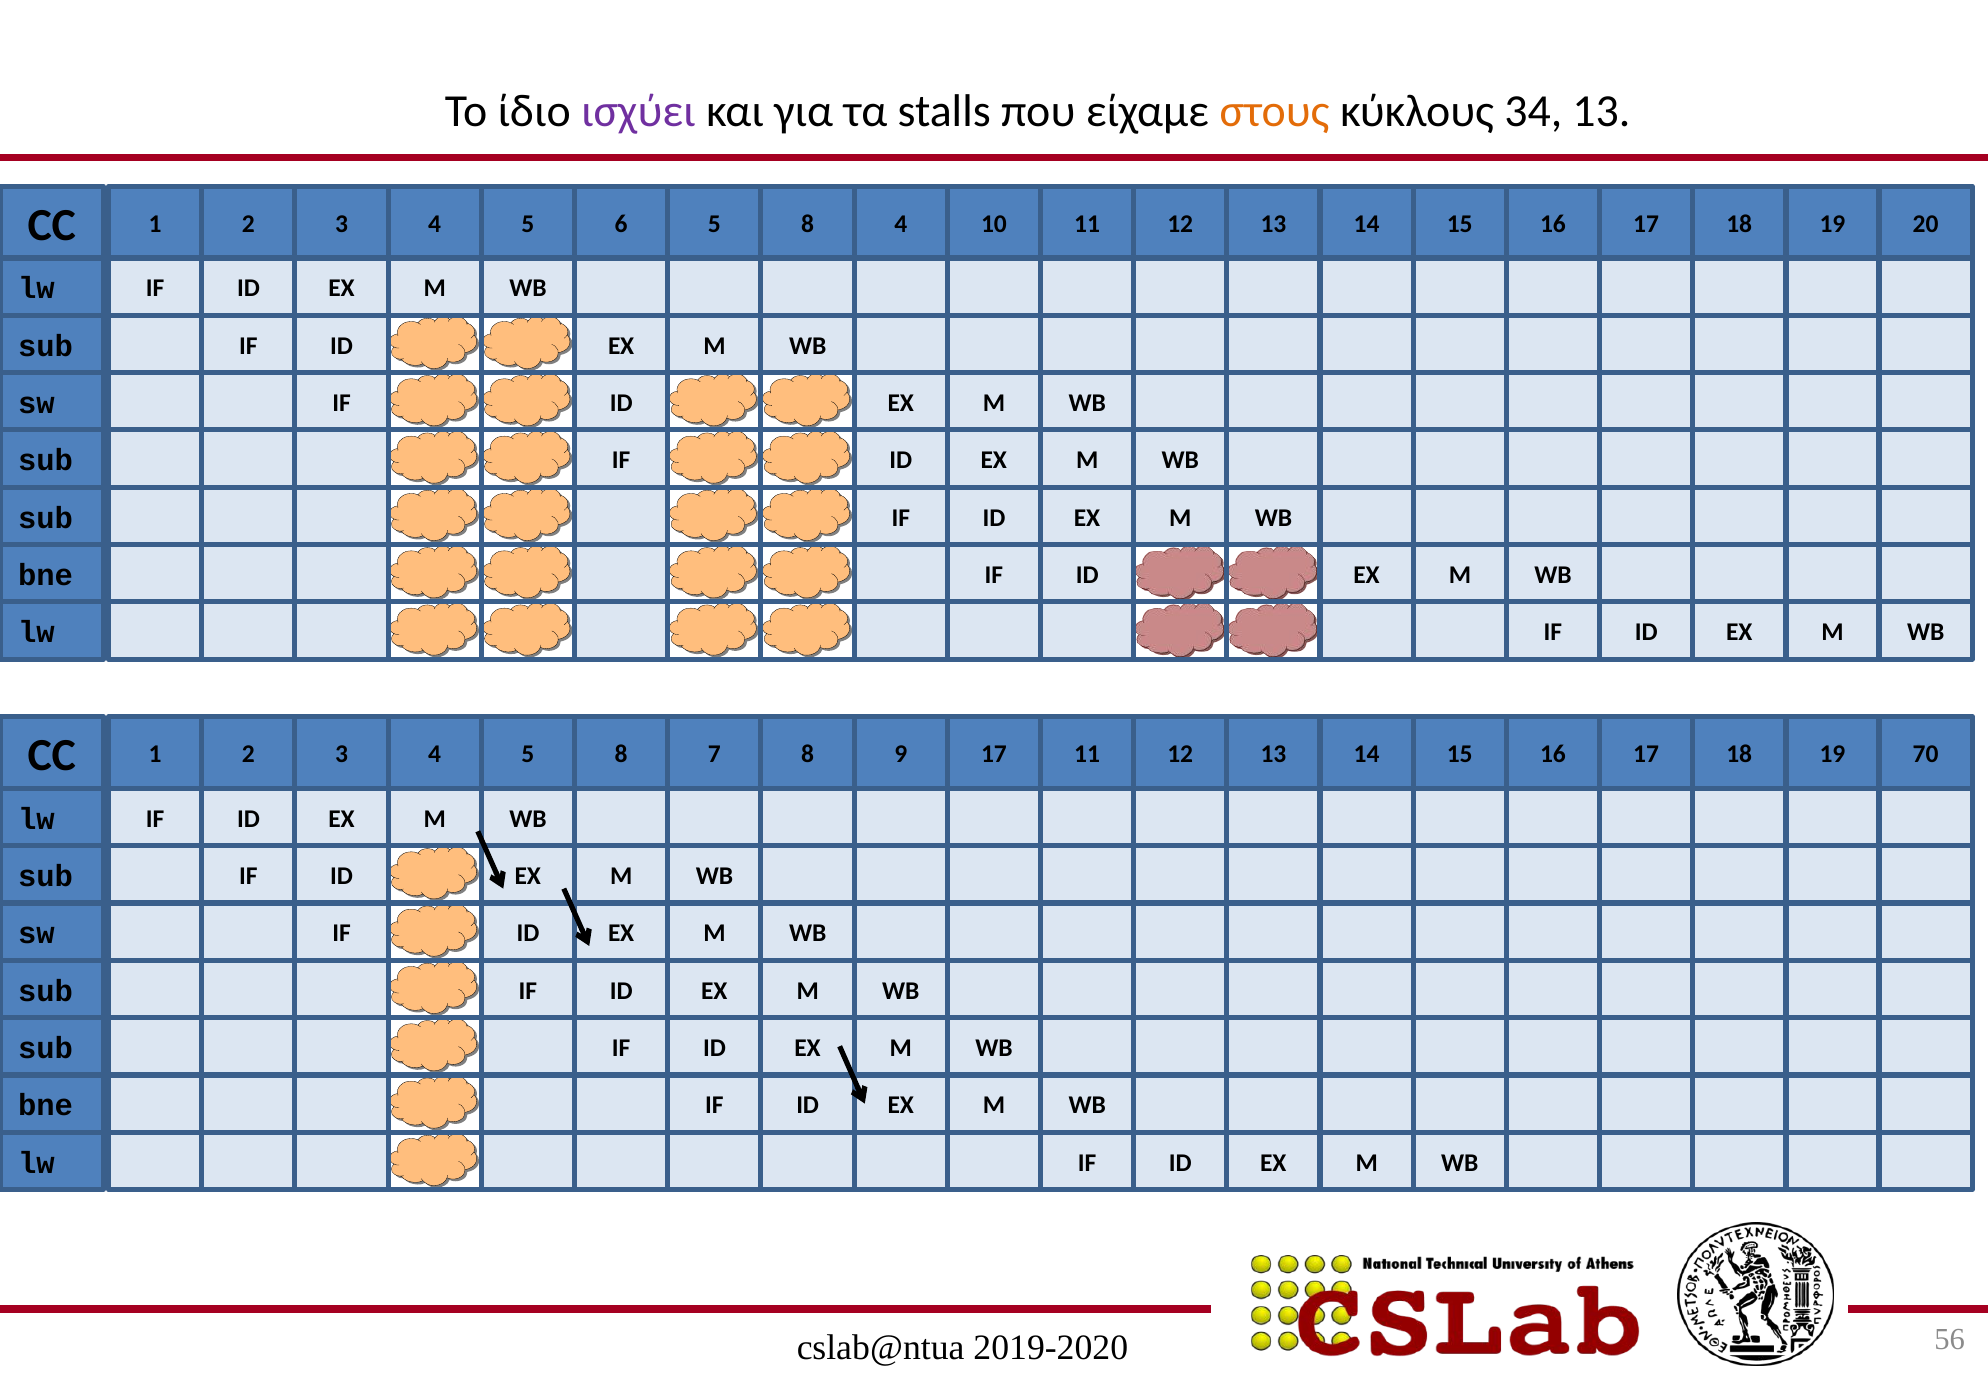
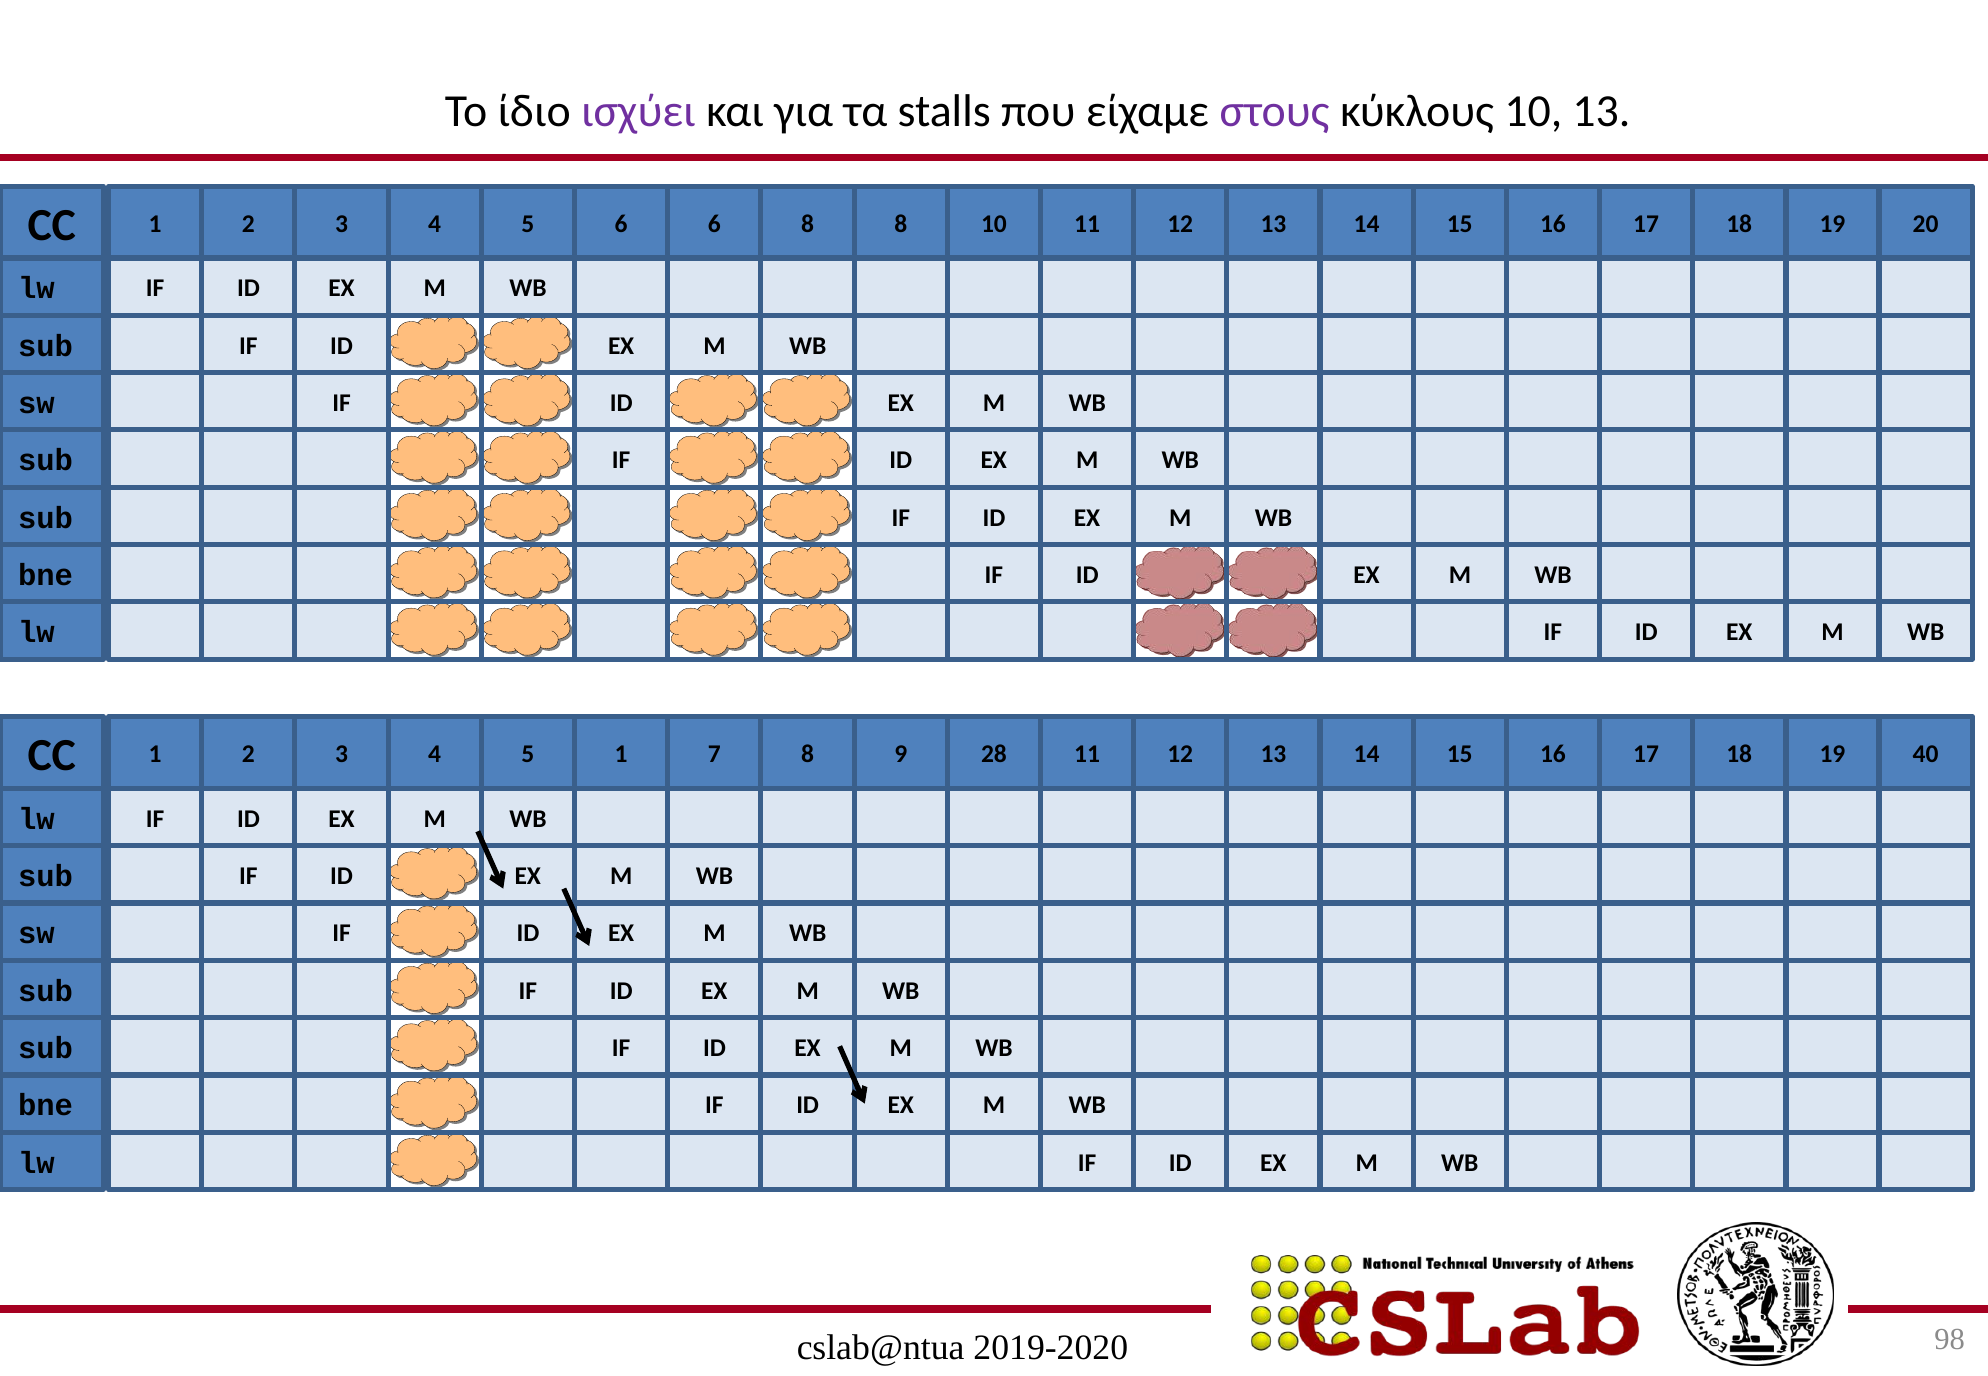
στους colour: orange -> purple
κύκλους 34: 34 -> 10
6 5: 5 -> 6
8 4: 4 -> 8
8 at (621, 754): 8 -> 1
9 17: 17 -> 28
70: 70 -> 40
56: 56 -> 98
